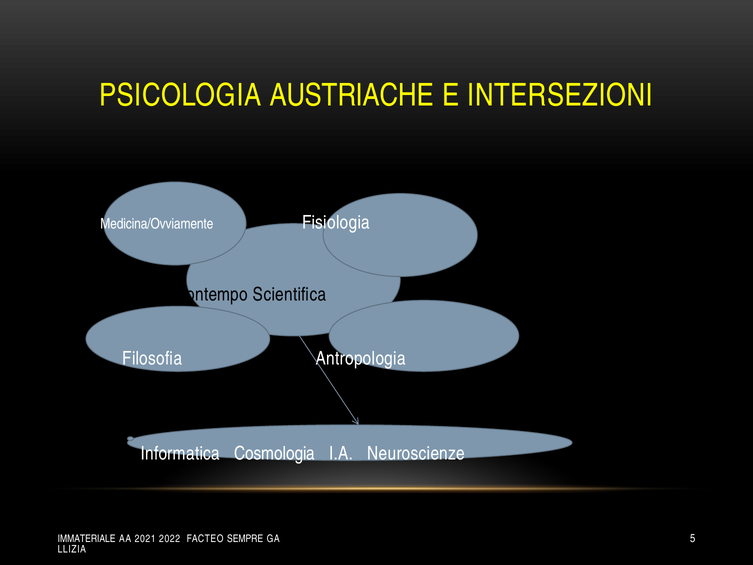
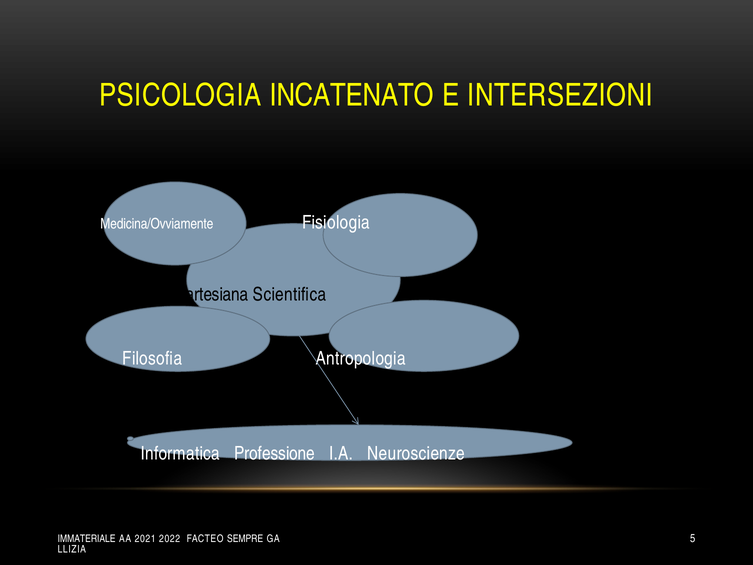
AUSTRIACHE: AUSTRIACHE -> INCATENATO
Contempo: Contempo -> Cartesiana
Cosmologia: Cosmologia -> Professione
